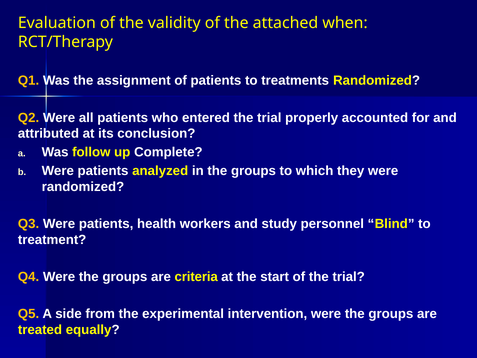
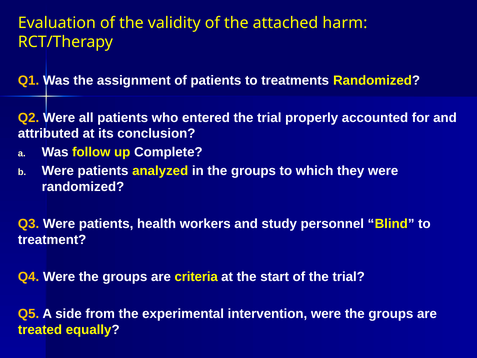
when: when -> harm
